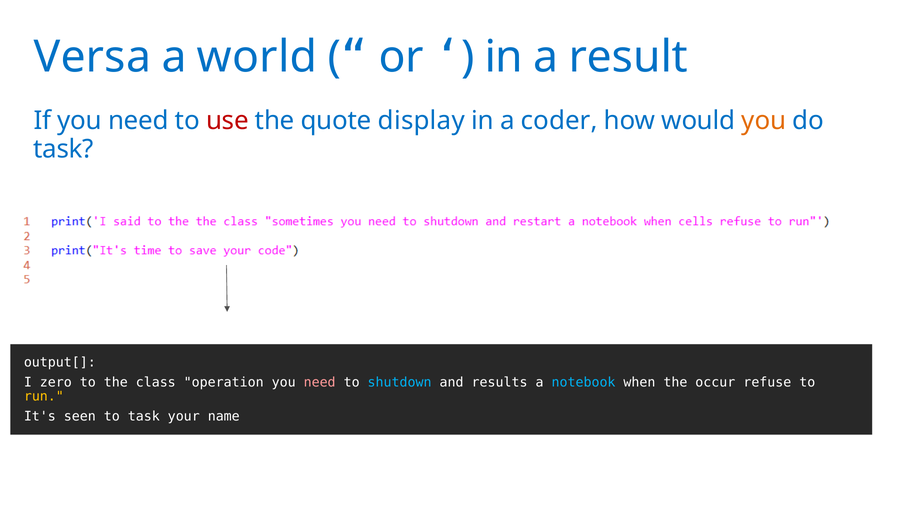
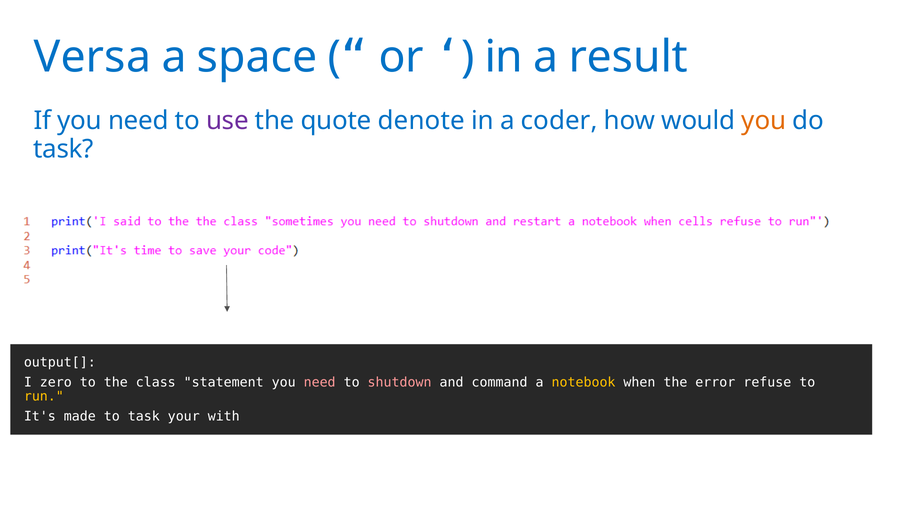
world: world -> space
use colour: red -> purple
display: display -> denote
operation: operation -> statement
shutdown colour: light blue -> pink
results: results -> command
notebook colour: light blue -> yellow
occur: occur -> error
seen: seen -> made
name: name -> with
